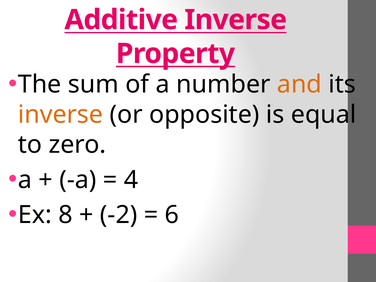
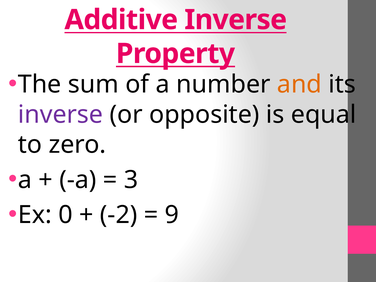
inverse at (60, 115) colour: orange -> purple
4: 4 -> 3
8: 8 -> 0
6: 6 -> 9
